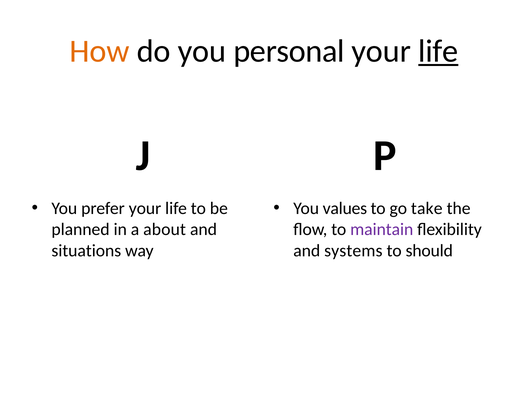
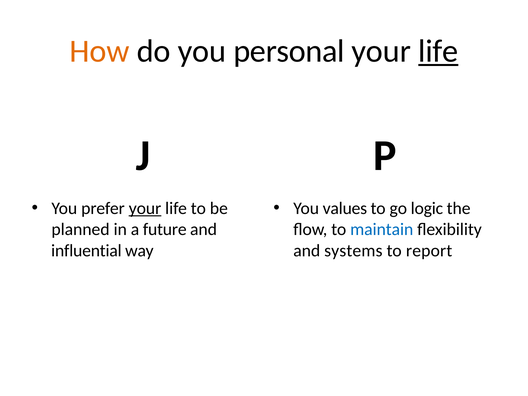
your at (145, 208) underline: none -> present
take: take -> logic
about: about -> future
maintain colour: purple -> blue
situations: situations -> influential
should: should -> report
